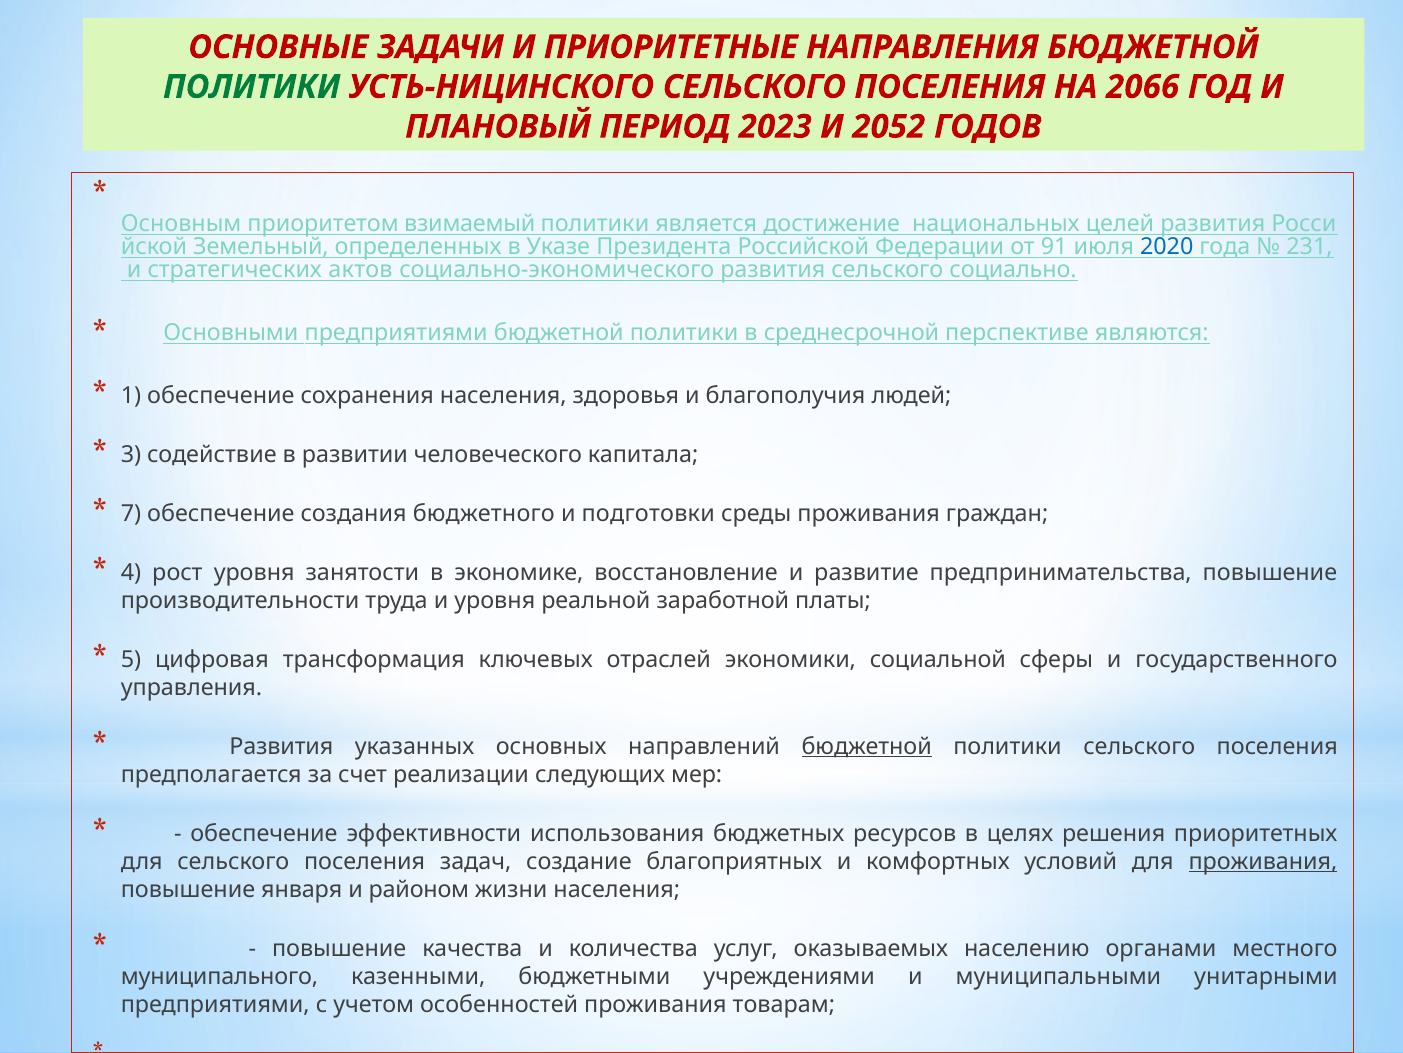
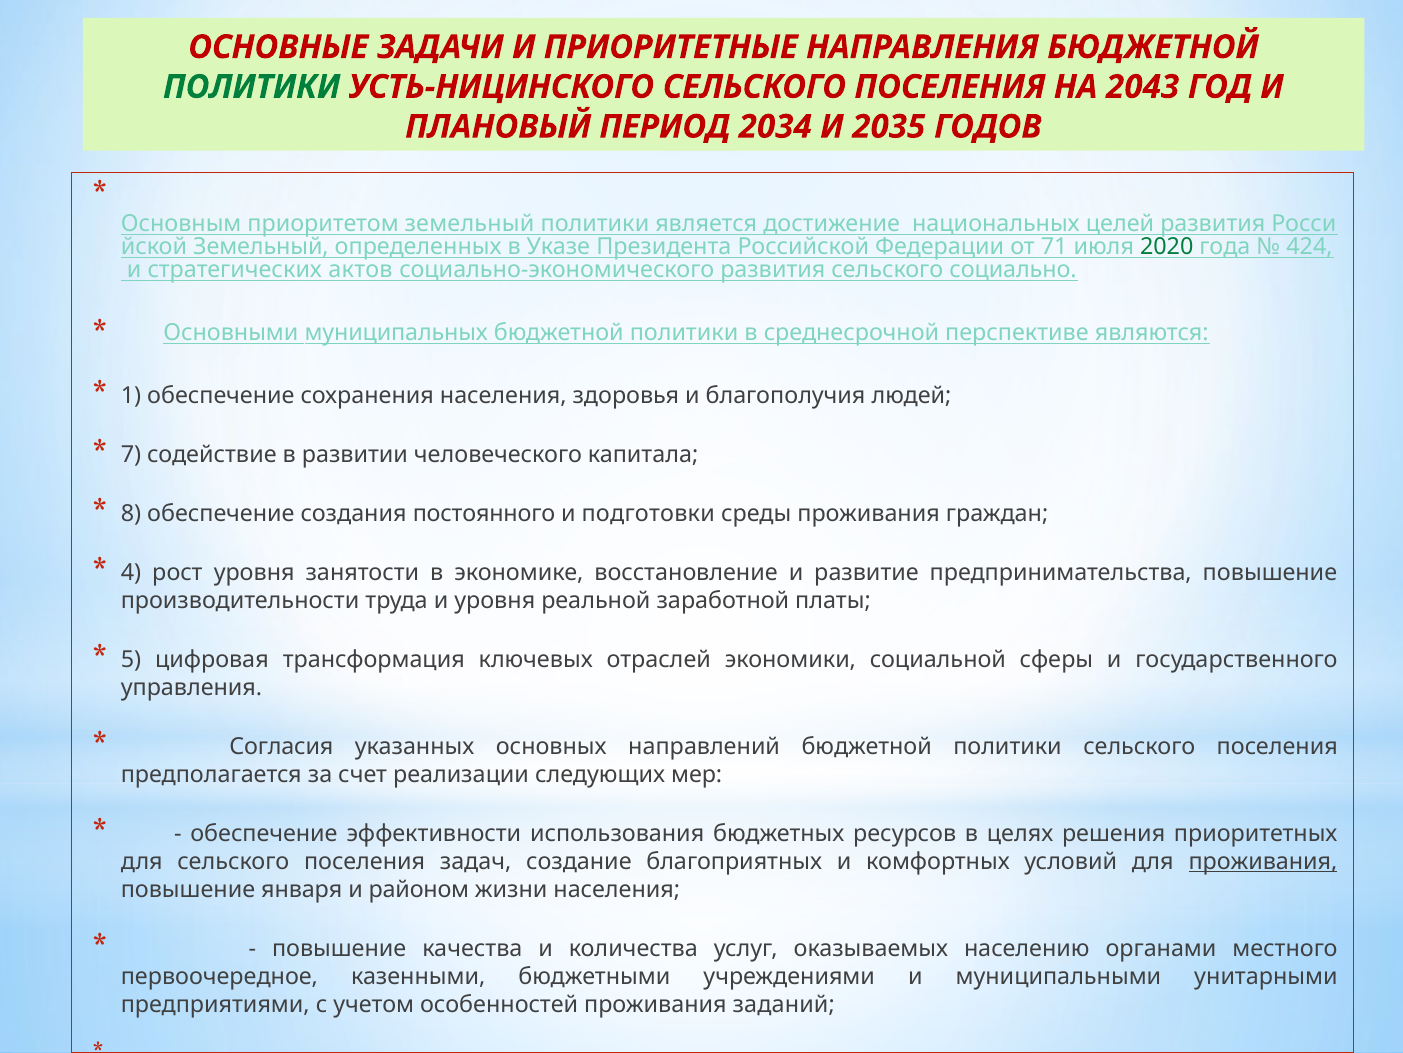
2066: 2066 -> 2043
2023: 2023 -> 2034
2052: 2052 -> 2035
приоритетом взимаемый: взимаемый -> земельный
91: 91 -> 71
2020 colour: blue -> green
231: 231 -> 424
Основными предприятиями: предприятиями -> муниципальных
3: 3 -> 7
7: 7 -> 8
бюджетного: бюджетного -> постоянного
Развития at (281, 746): Развития -> Согласия
бюджетной at (867, 746) underline: present -> none
муниципального: муниципального -> первоочередное
товарам: товарам -> заданий
